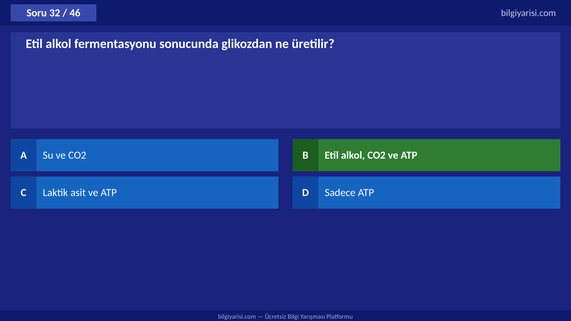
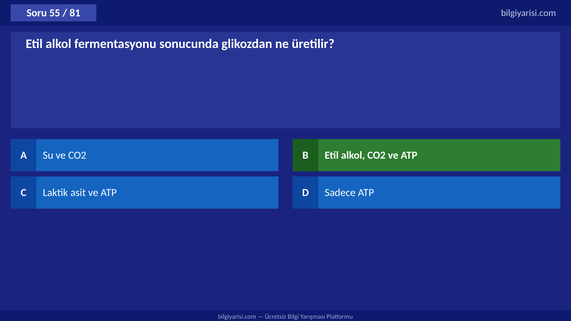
32: 32 -> 55
46: 46 -> 81
